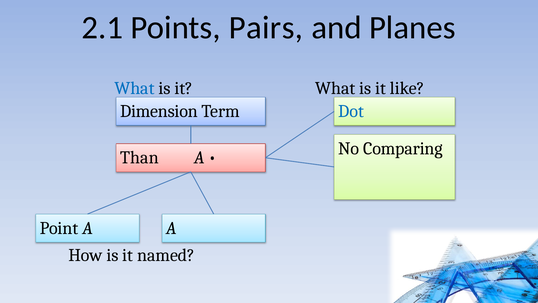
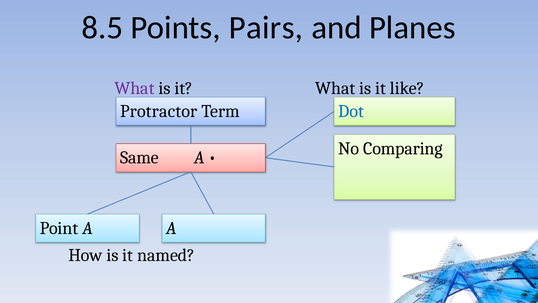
2.1: 2.1 -> 8.5
What at (134, 88) colour: blue -> purple
Dimension: Dimension -> Protractor
Than: Than -> Same
